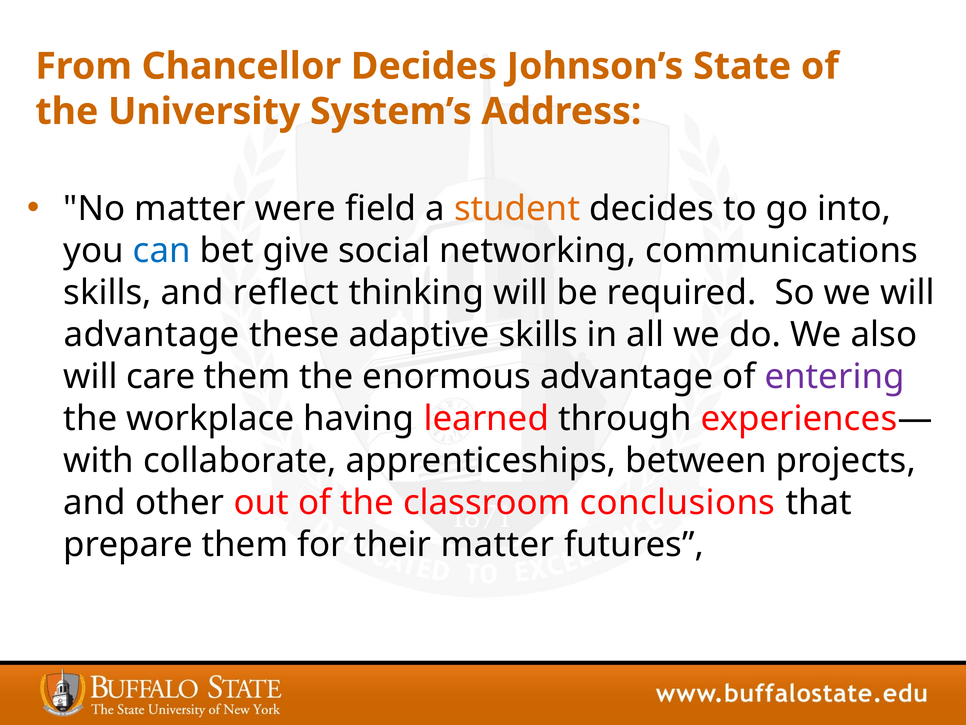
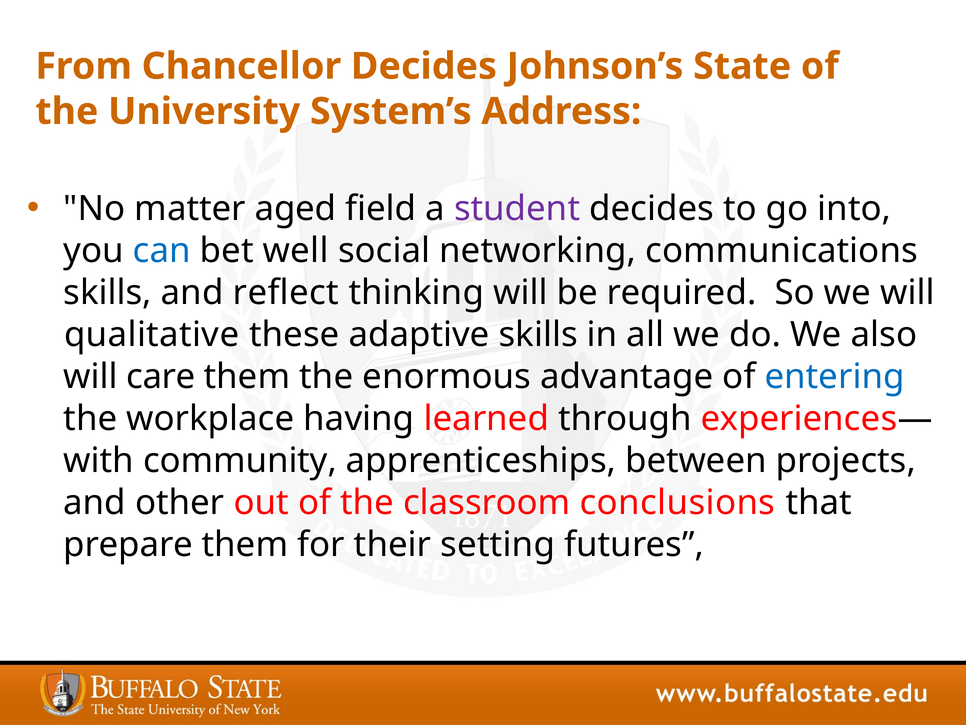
were: were -> aged
student colour: orange -> purple
give: give -> well
advantage at (152, 335): advantage -> qualitative
entering colour: purple -> blue
collaborate: collaborate -> community
their matter: matter -> setting
